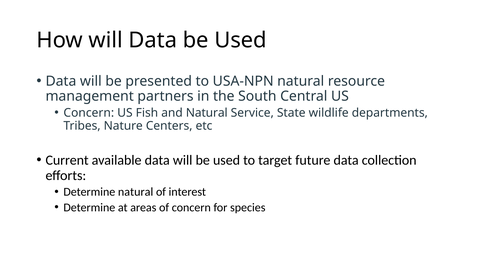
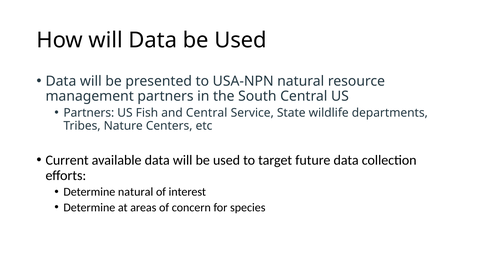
Concern at (89, 113): Concern -> Partners
and Natural: Natural -> Central
